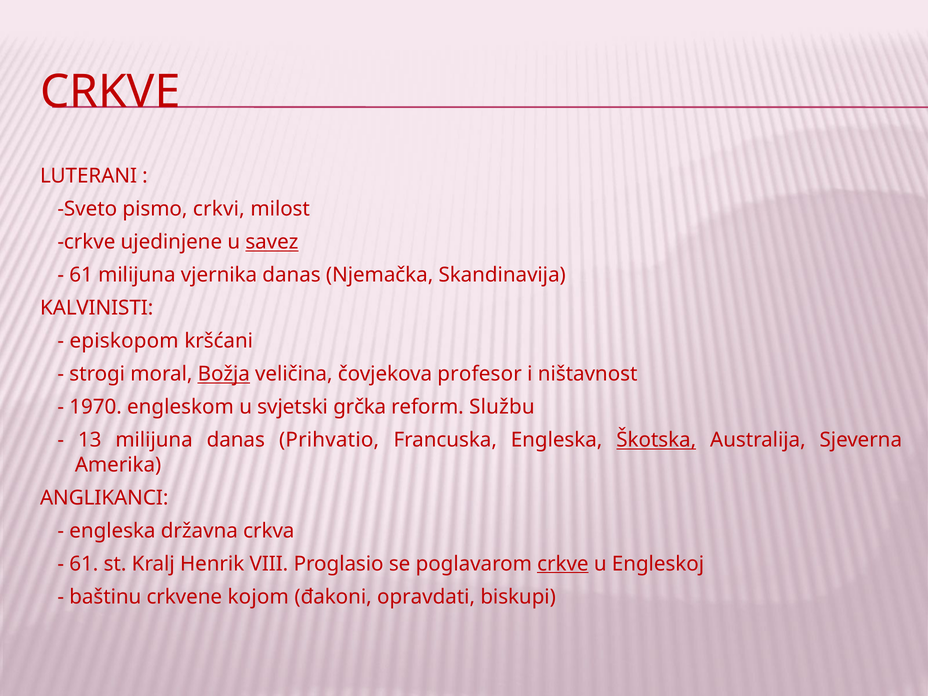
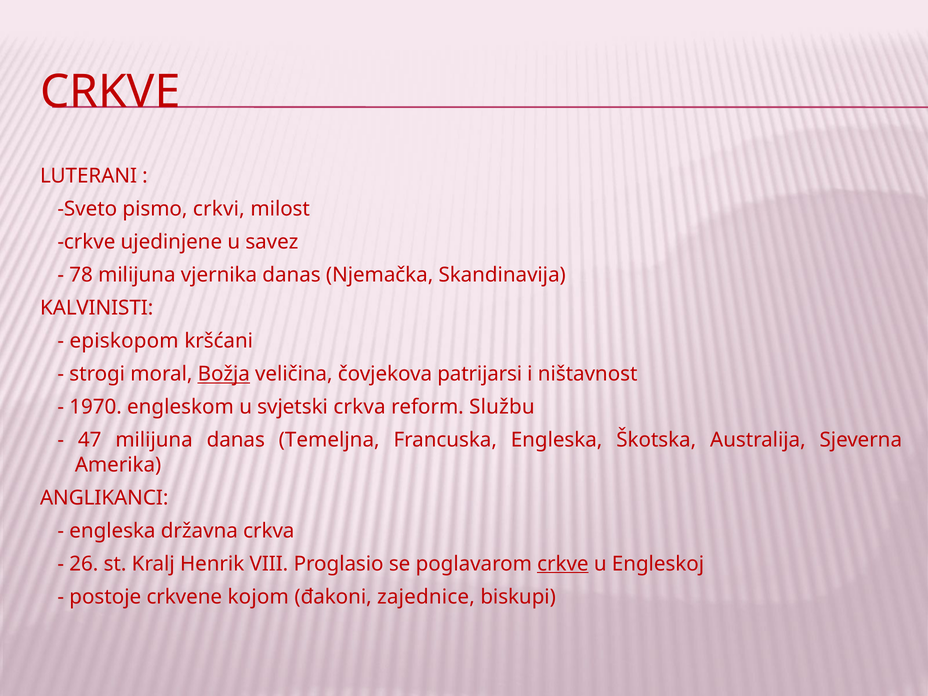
savez underline: present -> none
61 at (81, 275): 61 -> 78
profesor: profesor -> patrijarsi
svjetski grčka: grčka -> crkva
13: 13 -> 47
Prihvatio: Prihvatio -> Temeljna
Škotska underline: present -> none
61 at (84, 564): 61 -> 26
baštinu: baštinu -> postoje
opravdati: opravdati -> zajednice
